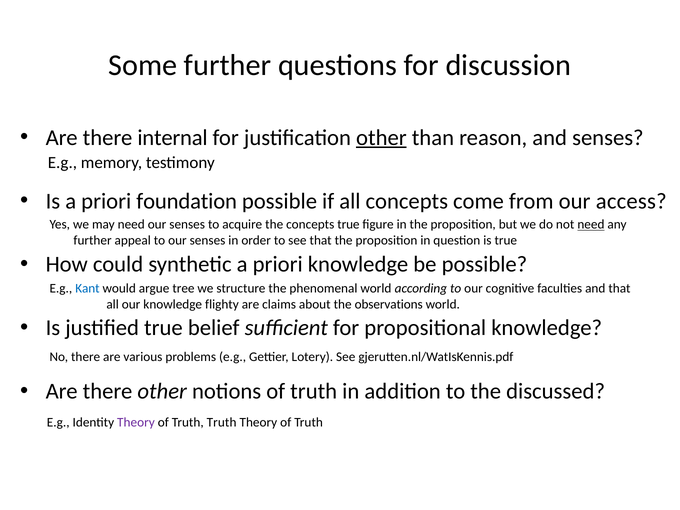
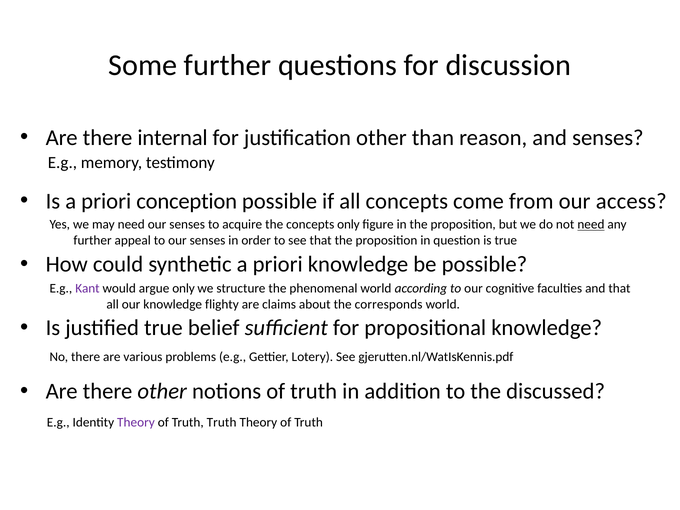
other at (381, 138) underline: present -> none
foundation: foundation -> conception
concepts true: true -> only
Kant colour: blue -> purple
argue tree: tree -> only
observations: observations -> corresponds
